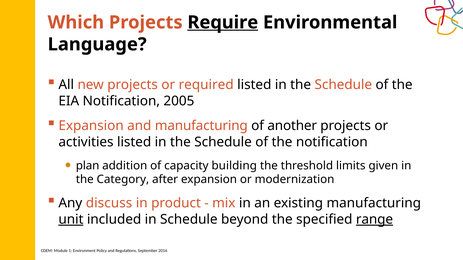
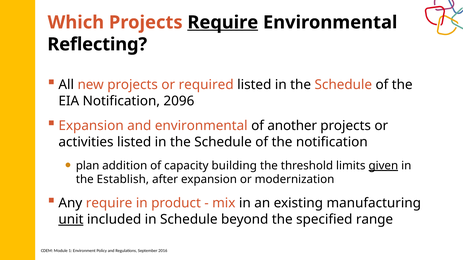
Language: Language -> Reflecting
2005: 2005 -> 2096
and manufacturing: manufacturing -> environmental
given underline: none -> present
Category: Category -> Establish
Any discuss: discuss -> require
range underline: present -> none
